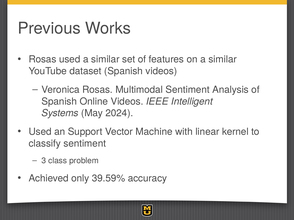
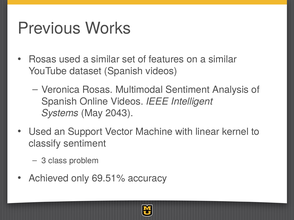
2024: 2024 -> 2043
39.59%: 39.59% -> 69.51%
